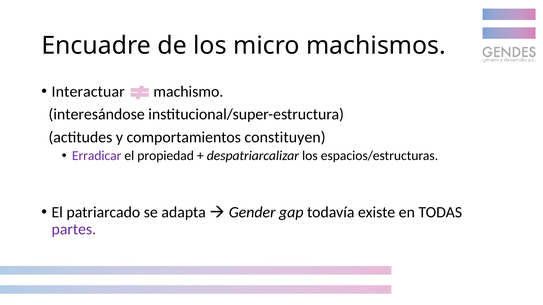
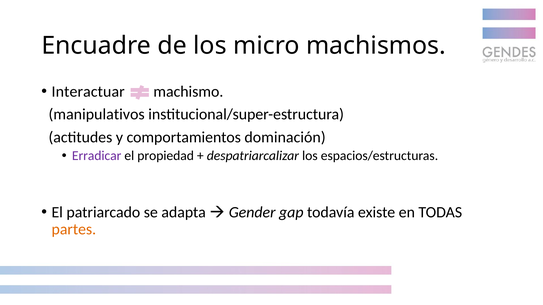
interesándose: interesándose -> manipulativos
constituyen: constituyen -> dominación
partes colour: purple -> orange
